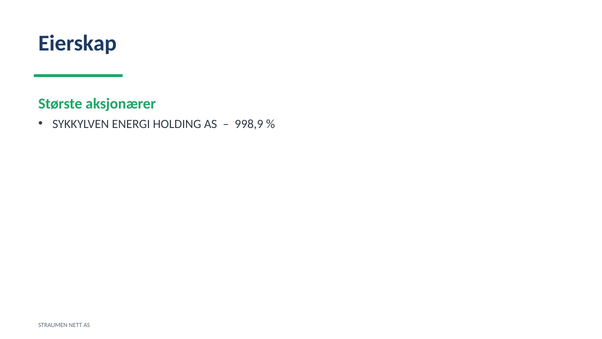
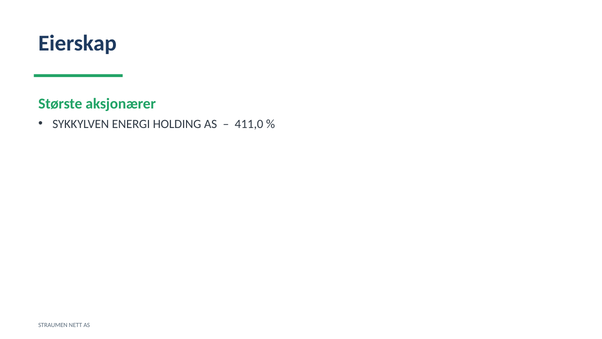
998,9: 998,9 -> 411,0
